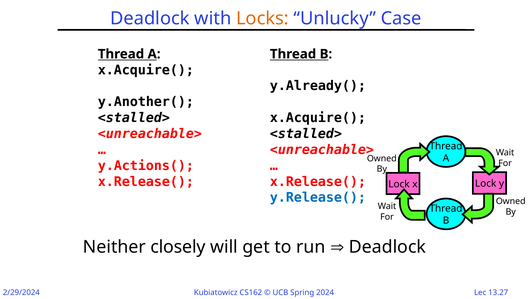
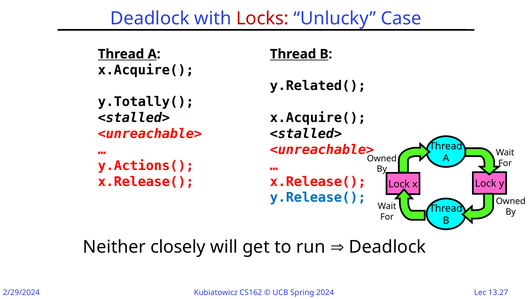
Locks colour: orange -> red
y.Already(: y.Already( -> y.Related(
y.Another(: y.Another( -> y.Totally(
